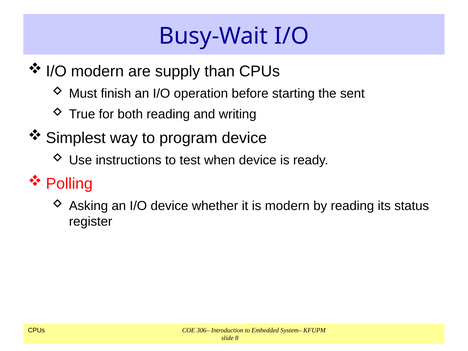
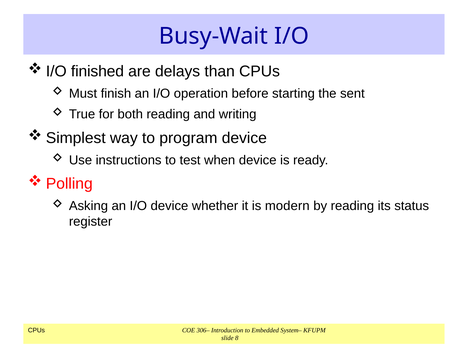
modern at (97, 71): modern -> finished
supply: supply -> delays
